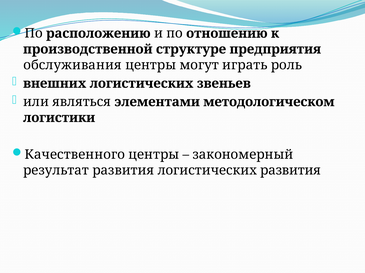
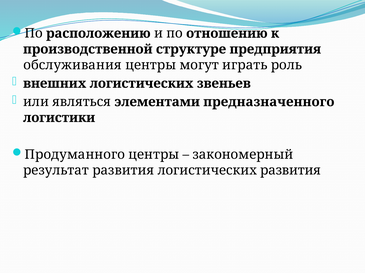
методологическом: методологическом -> предназначенного
Качественного: Качественного -> Продуманного
